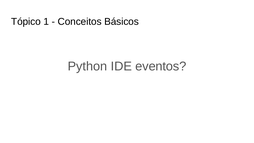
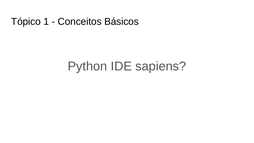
eventos: eventos -> sapiens
